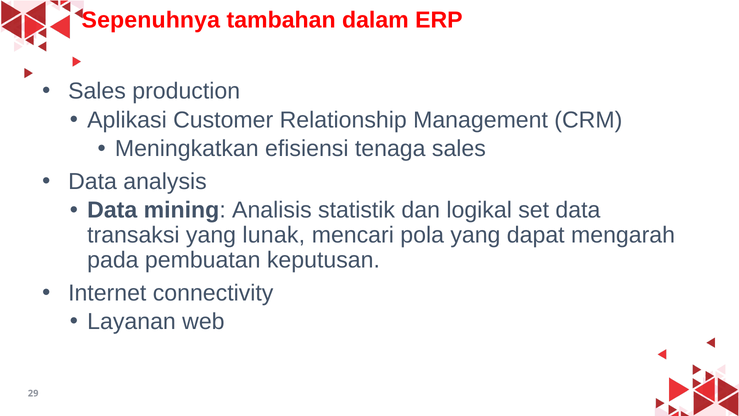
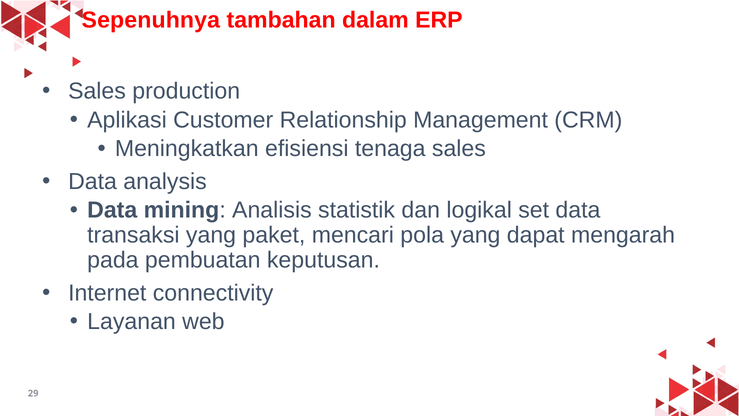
lunak: lunak -> paket
